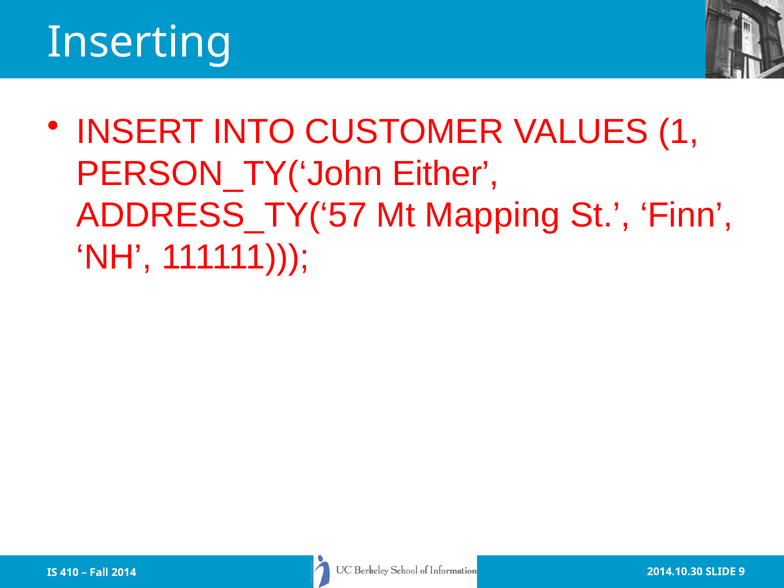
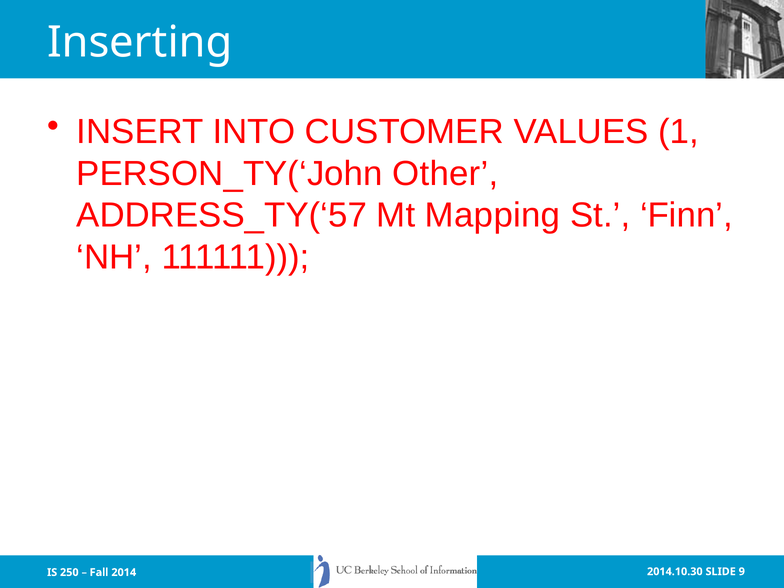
Either: Either -> Other
410: 410 -> 250
